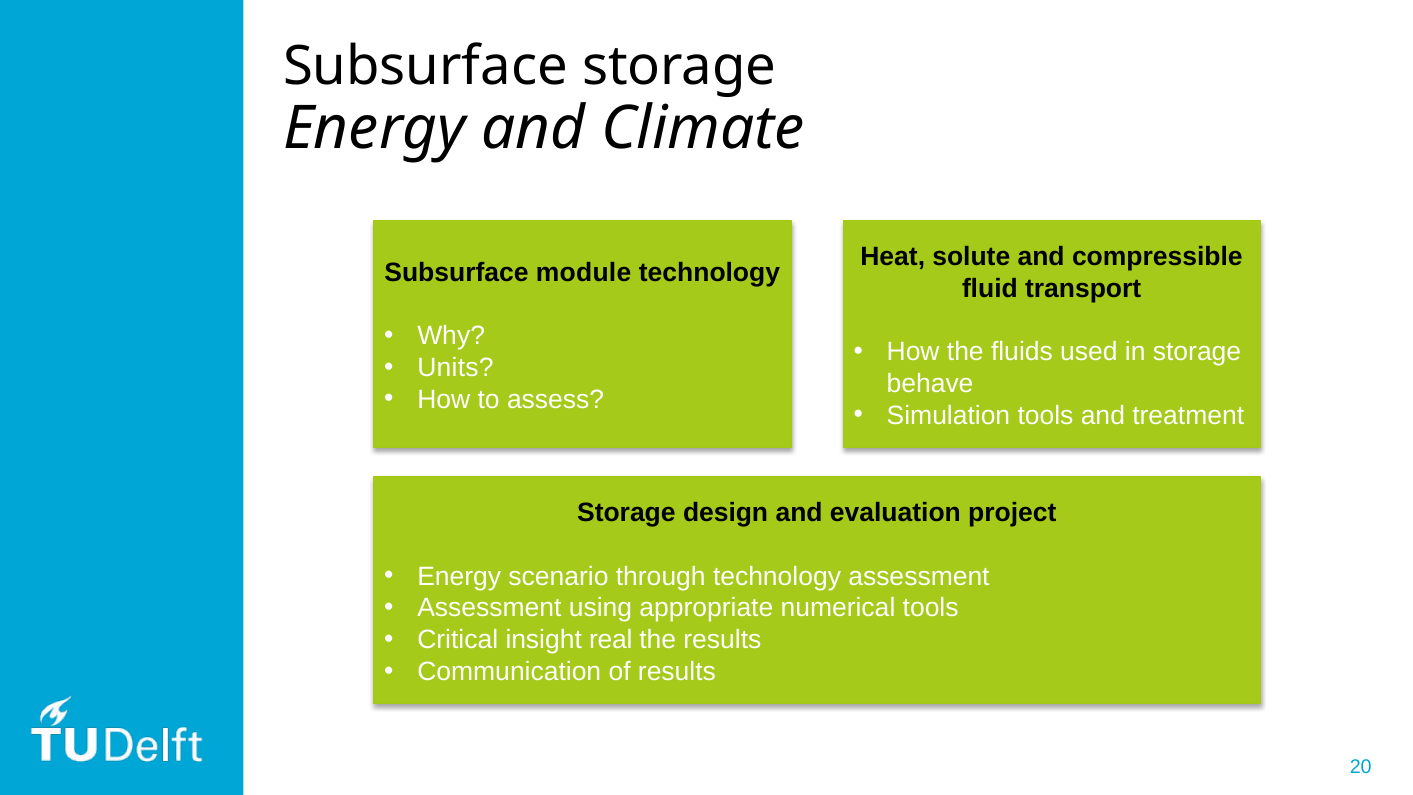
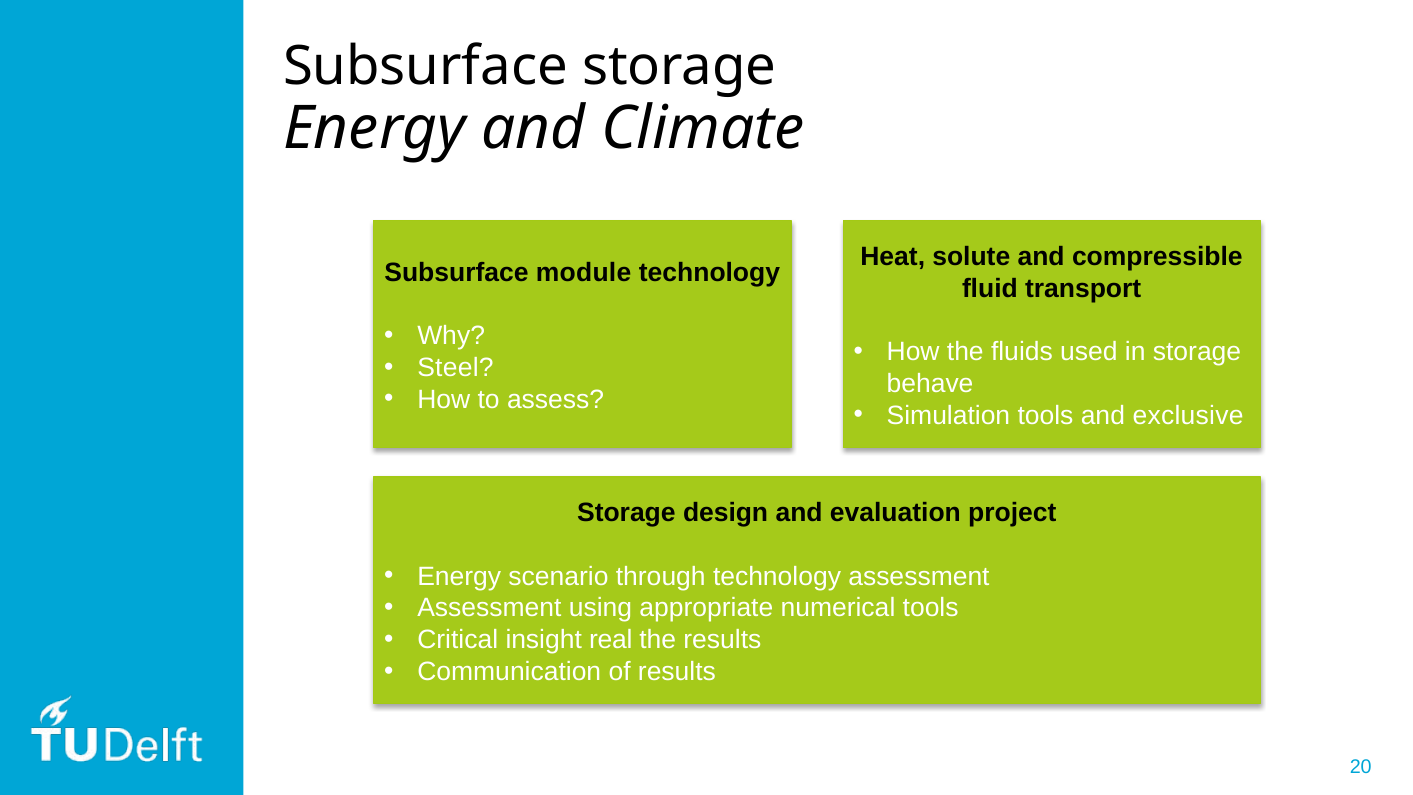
Units: Units -> Steel
treatment: treatment -> exclusive
